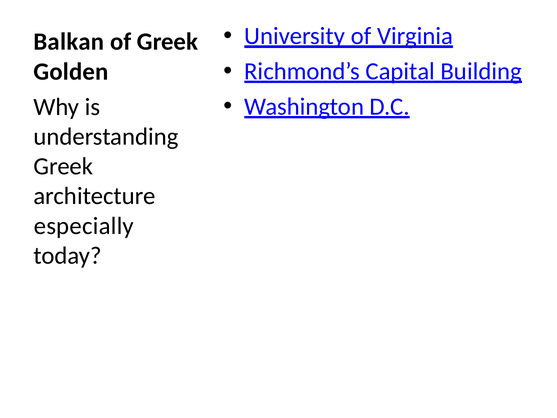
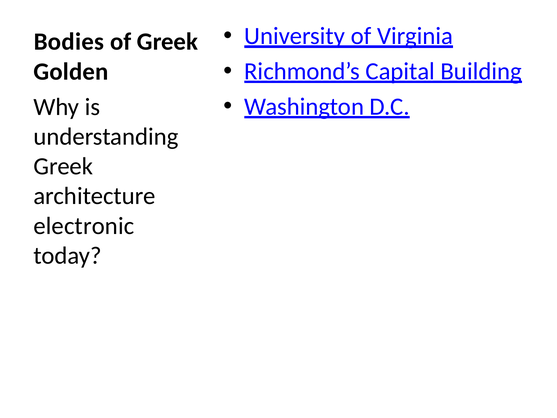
Balkan: Balkan -> Bodies
especially: especially -> electronic
